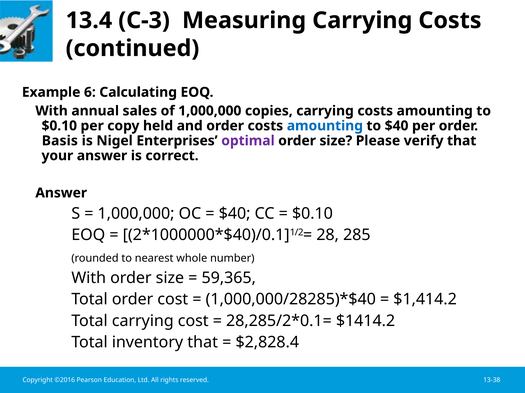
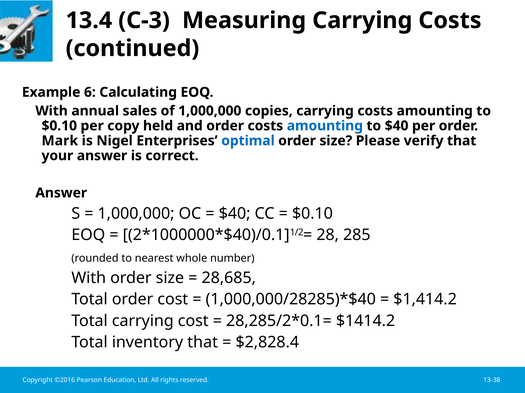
Basis: Basis -> Mark
optimal colour: purple -> blue
59,365: 59,365 -> 28,685
